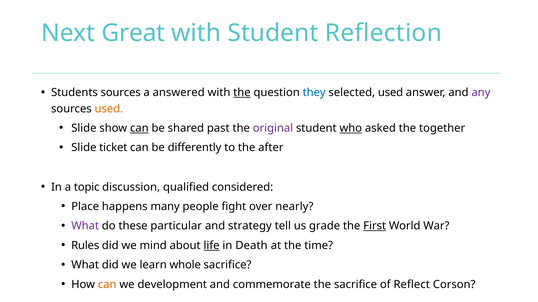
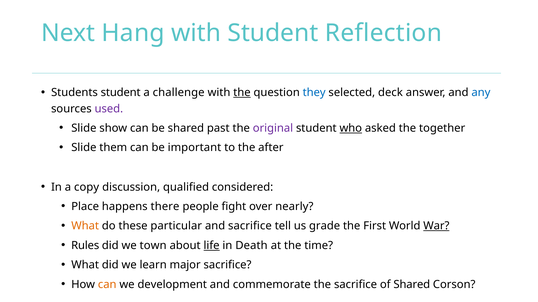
Great: Great -> Hang
Students sources: sources -> student
answered: answered -> challenge
selected used: used -> deck
any colour: purple -> blue
used at (109, 109) colour: orange -> purple
can at (139, 128) underline: present -> none
ticket: ticket -> them
differently: differently -> important
topic: topic -> copy
many: many -> there
What at (85, 226) colour: purple -> orange
and strategy: strategy -> sacrifice
First underline: present -> none
War underline: none -> present
mind: mind -> town
whole: whole -> major
of Reflect: Reflect -> Shared
